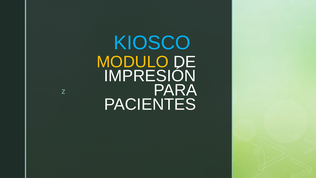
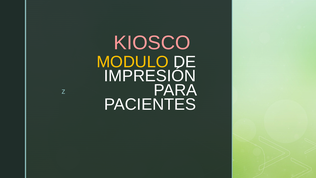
KIOSCO colour: light blue -> pink
